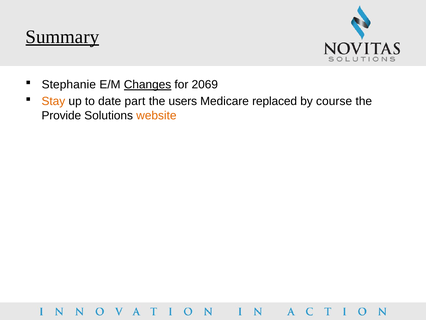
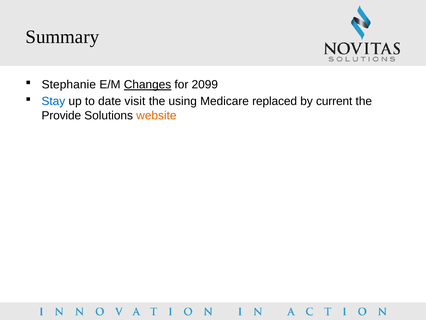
Summary underline: present -> none
2069: 2069 -> 2099
Stay colour: orange -> blue
part: part -> visit
users: users -> using
course: course -> current
